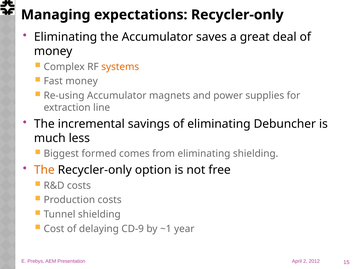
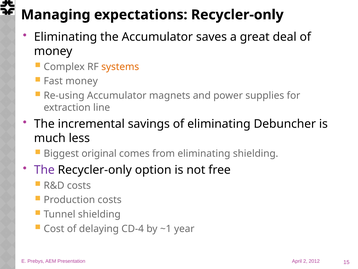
formed: formed -> original
The at (44, 170) colour: orange -> purple
CD-9: CD-9 -> CD-4
